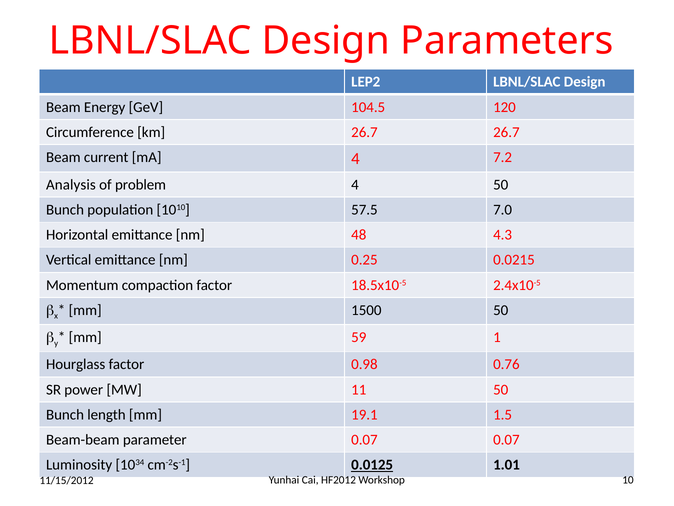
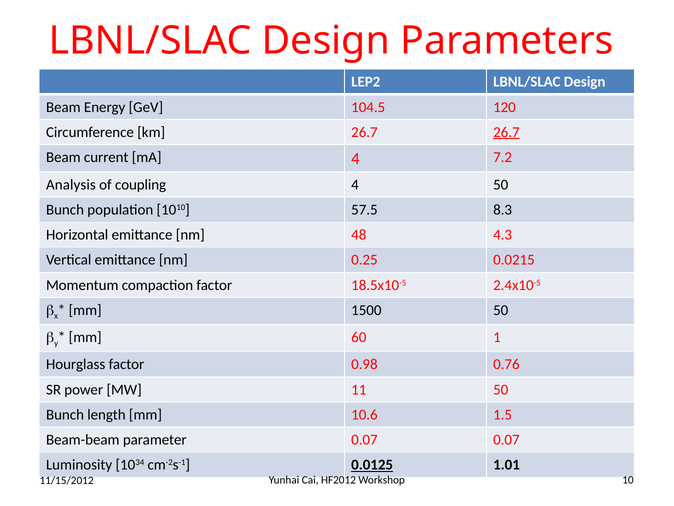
26.7 at (506, 132) underline: none -> present
problem: problem -> coupling
7.0: 7.0 -> 8.3
59: 59 -> 60
19.1: 19.1 -> 10.6
